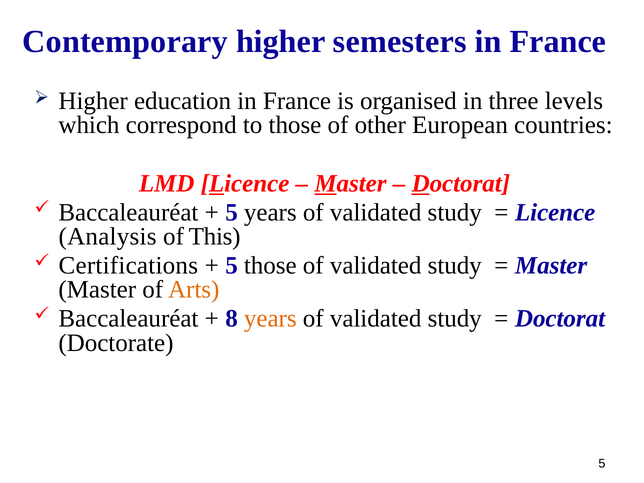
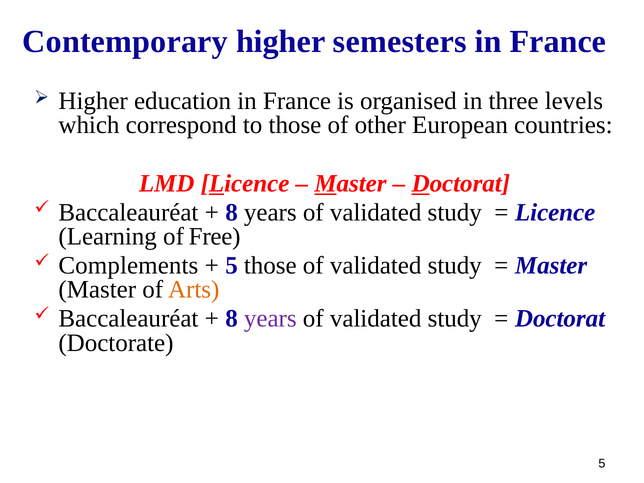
5 at (232, 212): 5 -> 8
Analysis: Analysis -> Learning
This: This -> Free
Certifications: Certifications -> Complements
years at (270, 319) colour: orange -> purple
